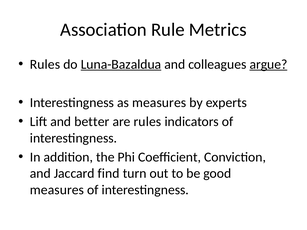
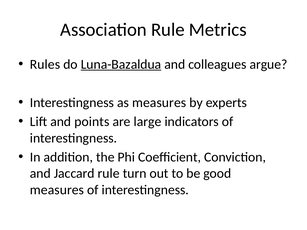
argue underline: present -> none
better: better -> points
are rules: rules -> large
Jaccard find: find -> rule
